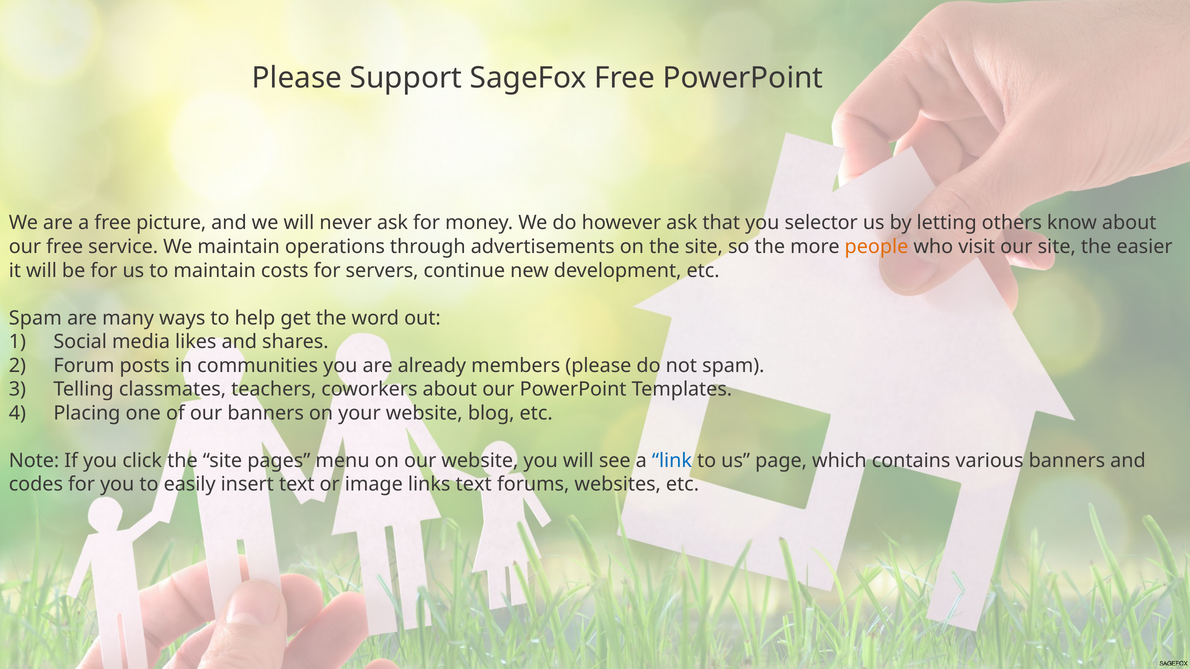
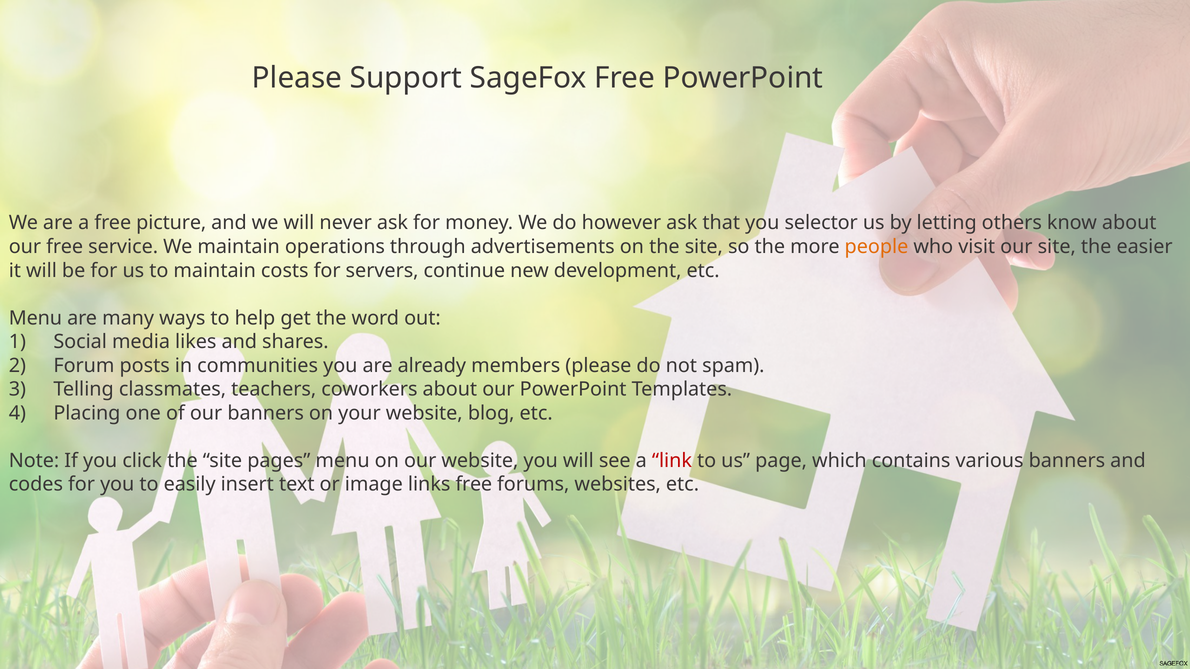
Spam at (35, 318): Spam -> Menu
link colour: blue -> red
links text: text -> free
